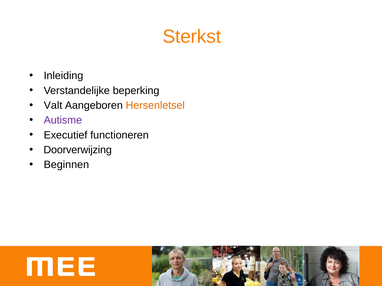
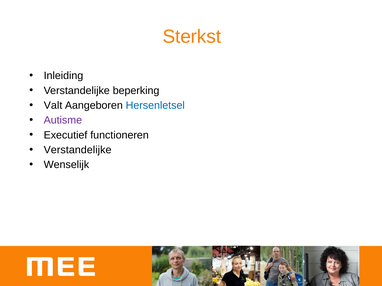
Hersenletsel colour: orange -> blue
Doorverwijzing at (78, 150): Doorverwijzing -> Verstandelijke
Beginnen: Beginnen -> Wenselijk
